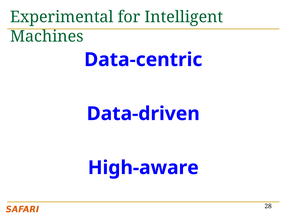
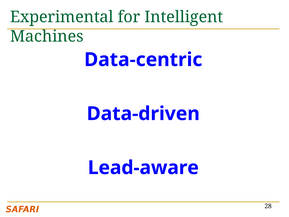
High-aware: High-aware -> Lead-aware
